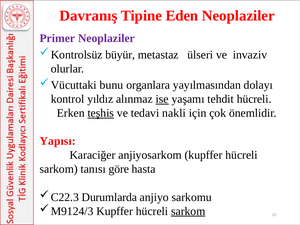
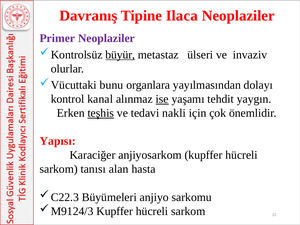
Eden: Eden -> Ilaca
büyür underline: none -> present
yıldız: yıldız -> kanal
tehdit hücreli: hücreli -> yaygın
göre: göre -> alan
Durumlarda: Durumlarda -> Büyümeleri
sarkom at (188, 211) underline: present -> none
